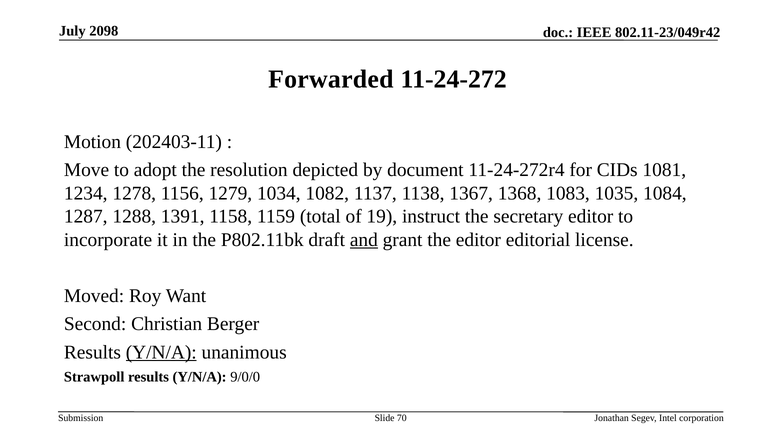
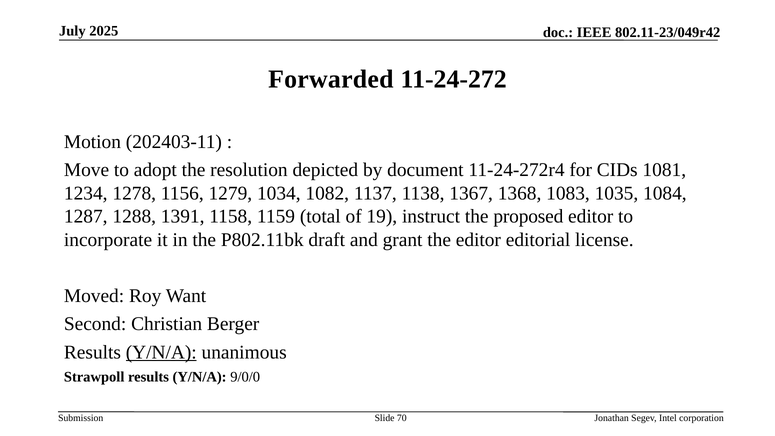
2098: 2098 -> 2025
secretary: secretary -> proposed
and underline: present -> none
